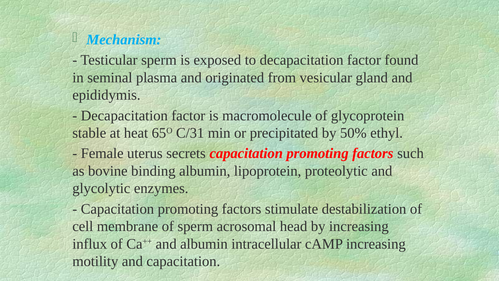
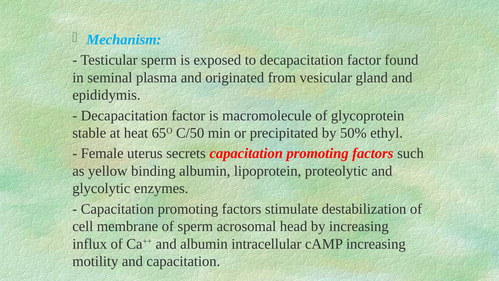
C/31: C/31 -> C/50
bovine: bovine -> yellow
